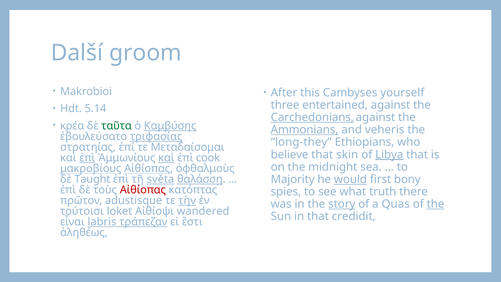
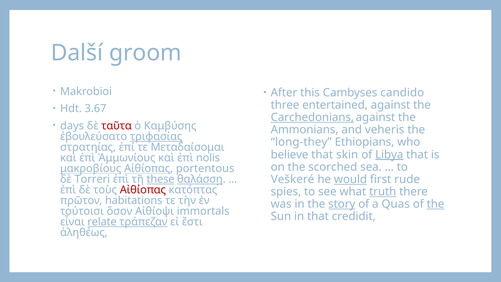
yourself: yourself -> candido
5.14: 5.14 -> 3.67
κρέα: κρέα -> days
ταῦτα colour: green -> red
Καμβύσης underline: present -> none
Ammonians underline: present -> none
ἐπὶ at (87, 158) underline: present -> none
καὶ at (166, 158) underline: present -> none
cook: cook -> nolis
midnight: midnight -> scorched
ὀφθαλμοὺς: ὀφθαλμοὺς -> portentous
Taught: Taught -> Torreri
světa: světa -> these
Majority: Majority -> Veškeré
bony: bony -> rude
truth underline: none -> present
adustisque: adustisque -> habitations
τὴν underline: present -> none
loket: loket -> ὅσον
wandered: wandered -> immortals
labris: labris -> relate
